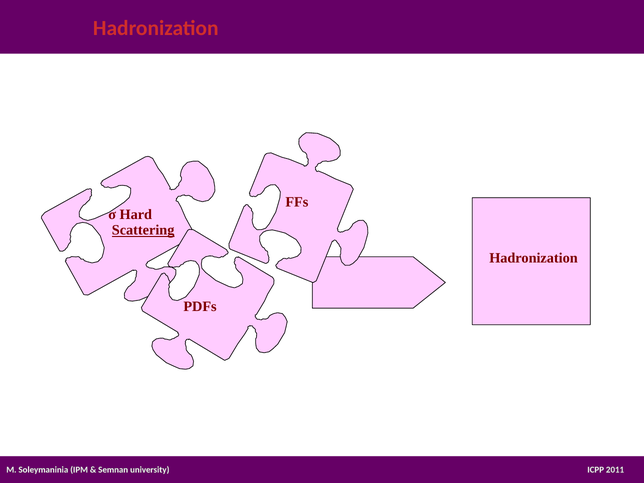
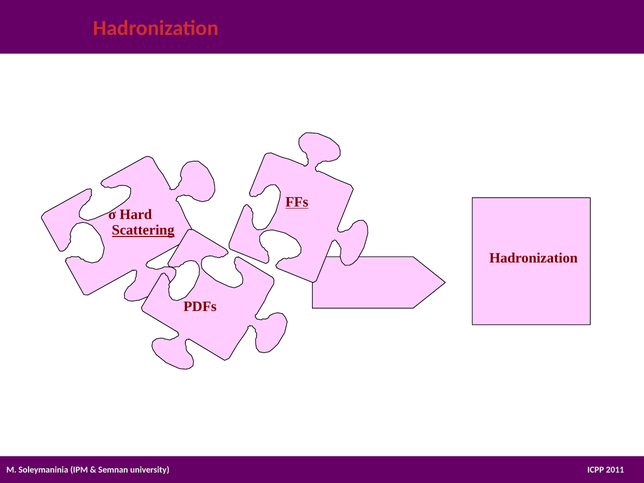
FFs underline: none -> present
